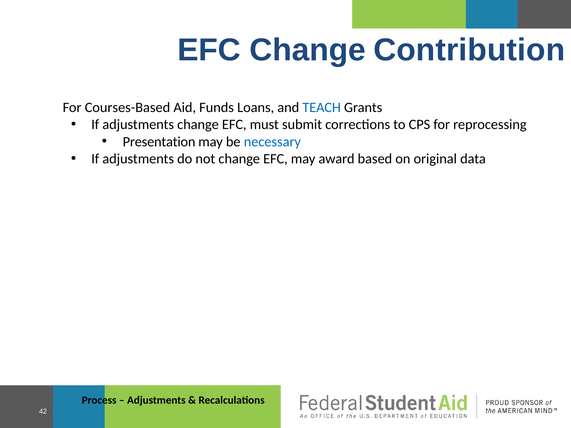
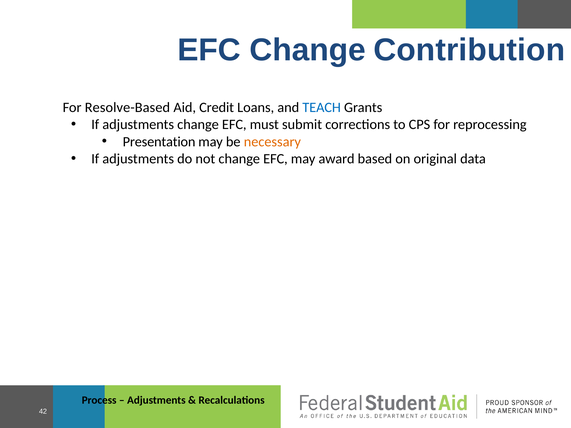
Courses-Based: Courses-Based -> Resolve-Based
Funds: Funds -> Credit
necessary colour: blue -> orange
